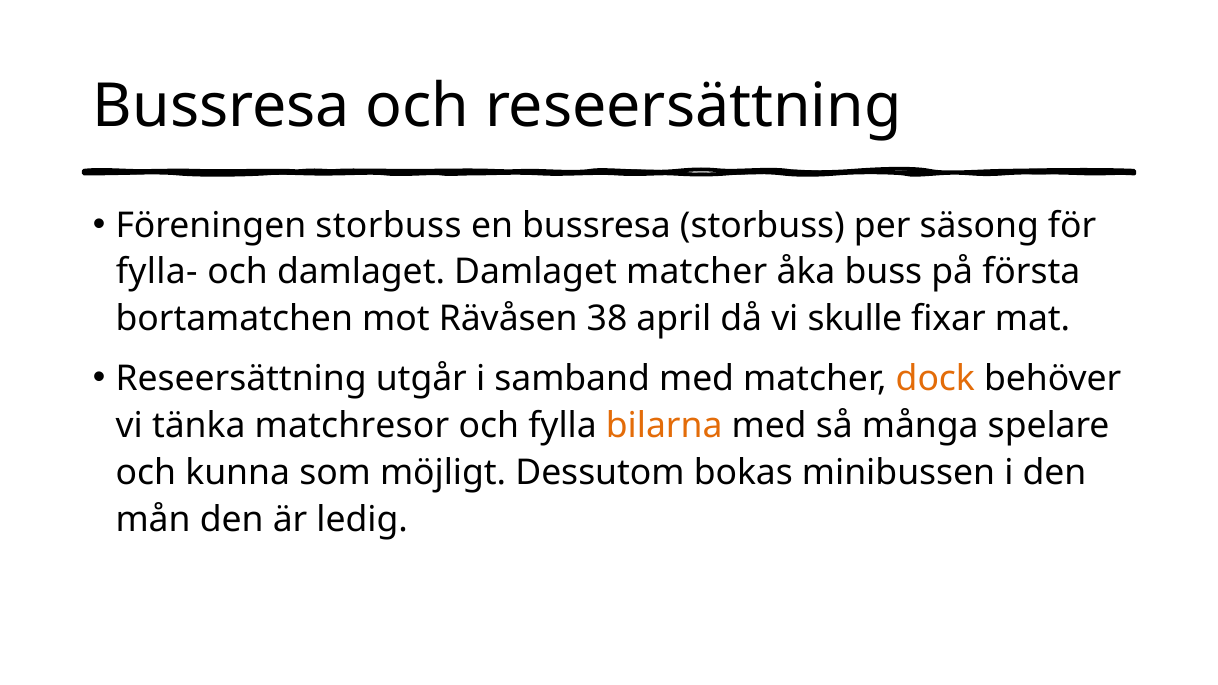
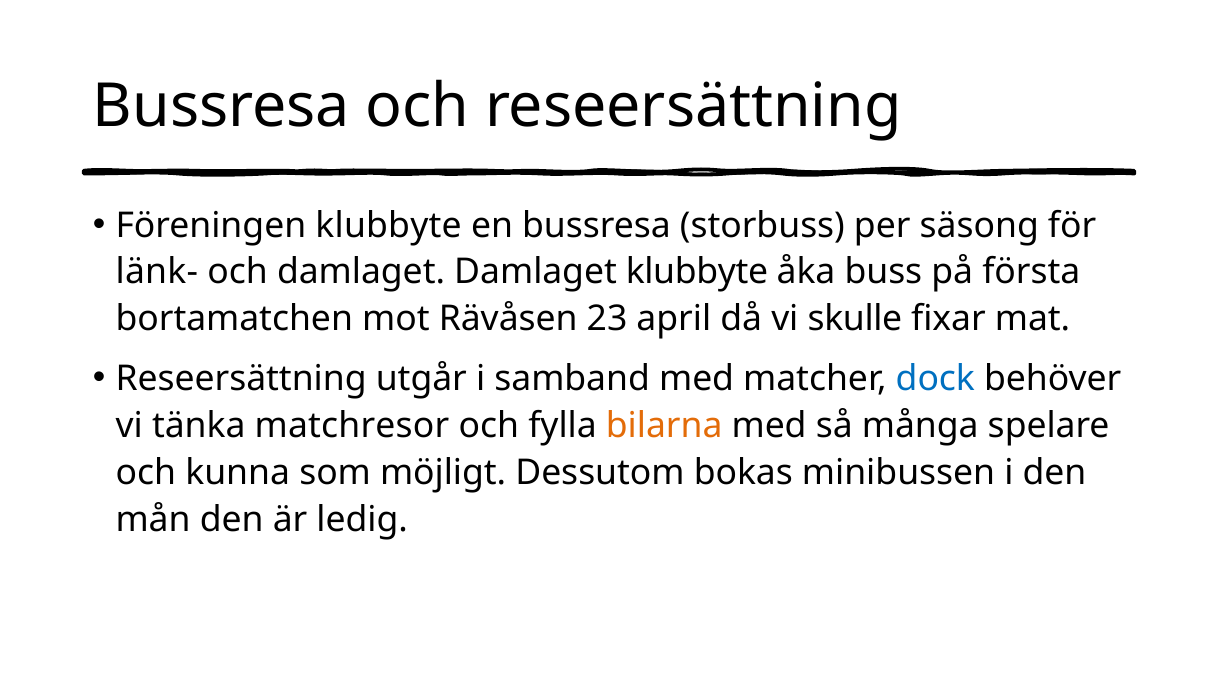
Föreningen storbuss: storbuss -> klubbyte
fylla-: fylla- -> länk-
Damlaget matcher: matcher -> klubbyte
38: 38 -> 23
dock colour: orange -> blue
